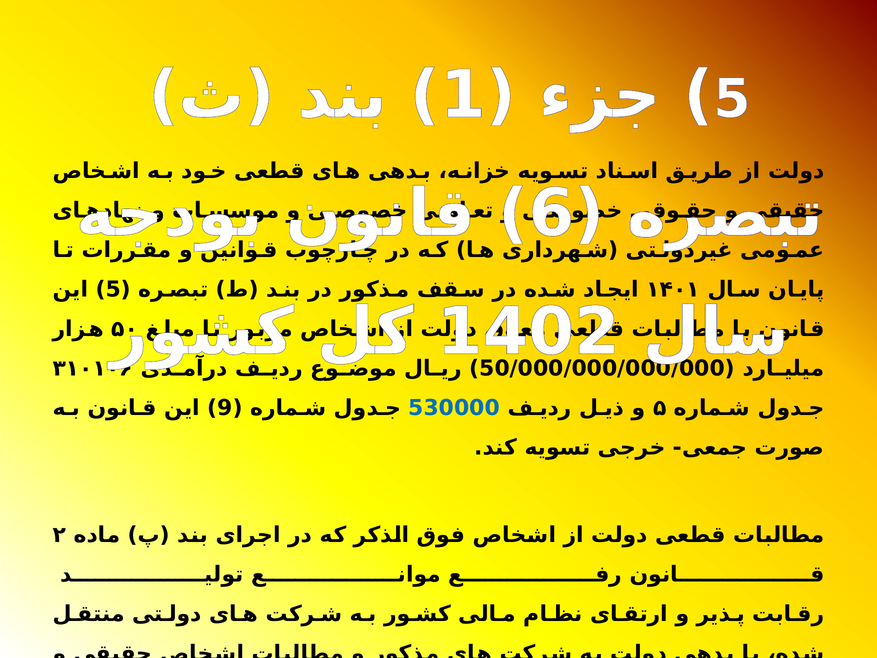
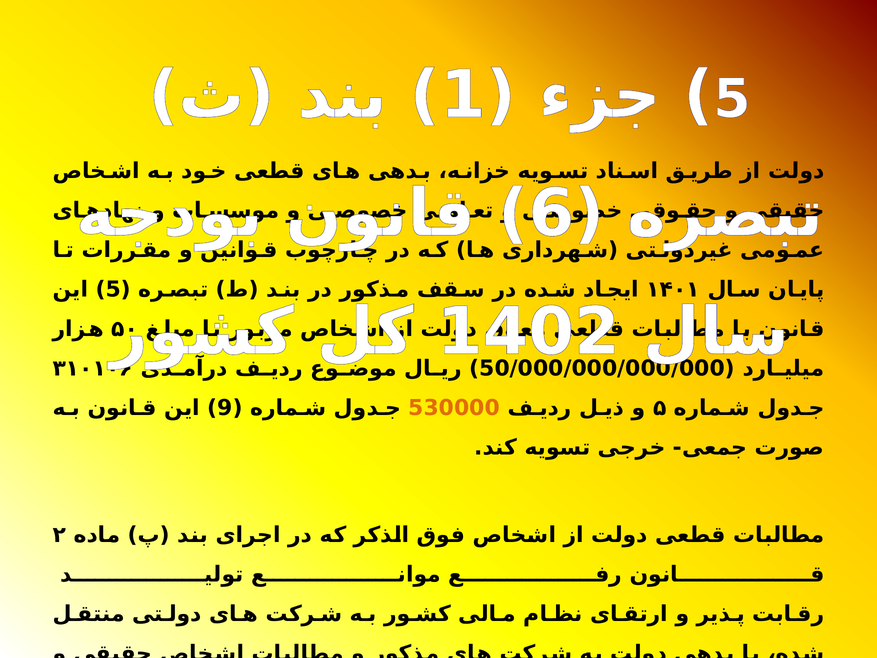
530000 colour: blue -> orange
